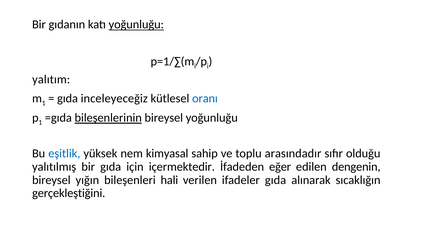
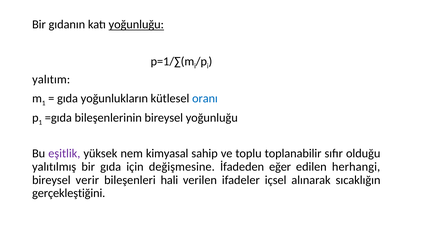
inceleyeceğiz: inceleyeceğiz -> yoğunlukların
bileşenlerinin underline: present -> none
eşitlik colour: blue -> purple
arasındadır: arasındadır -> toplanabilir
içermektedir: içermektedir -> değişmesine
dengenin: dengenin -> herhangi
yığın: yığın -> verir
ifadeler gıda: gıda -> içsel
